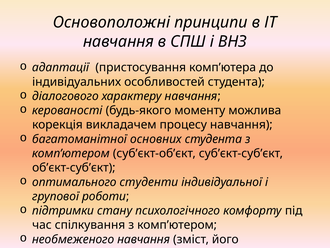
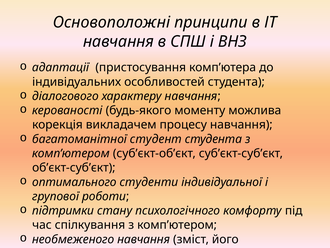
основних: основних -> студент
